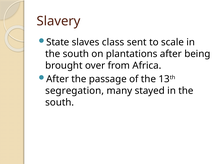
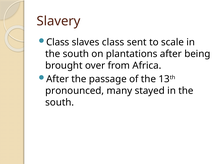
State at (58, 42): State -> Class
segregation: segregation -> pronounced
